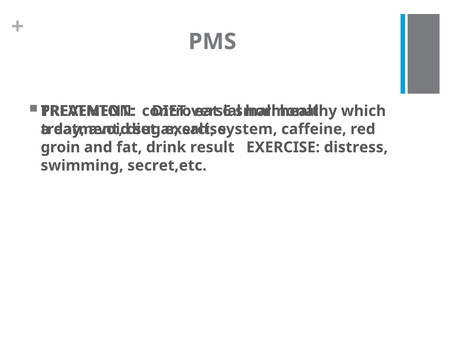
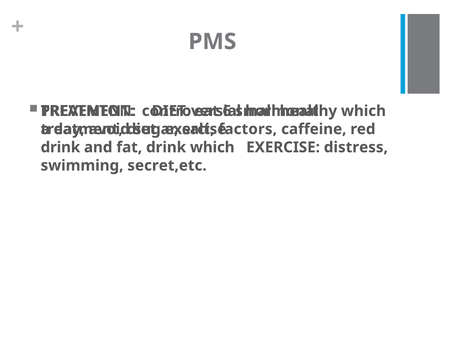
system: system -> factors
groin at (60, 147): groin -> drink
drink result: result -> which
